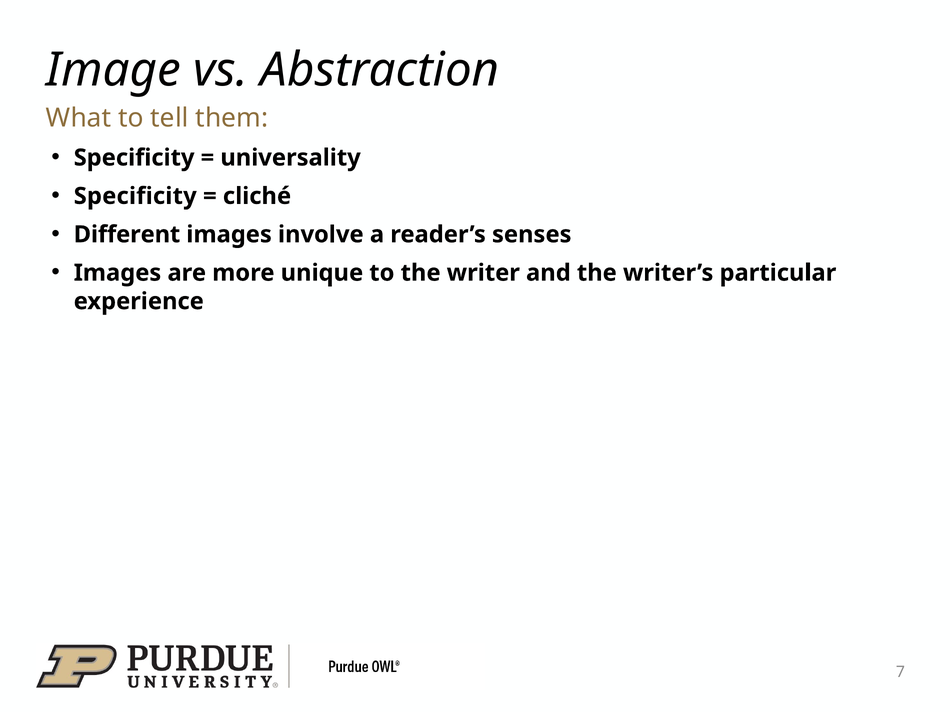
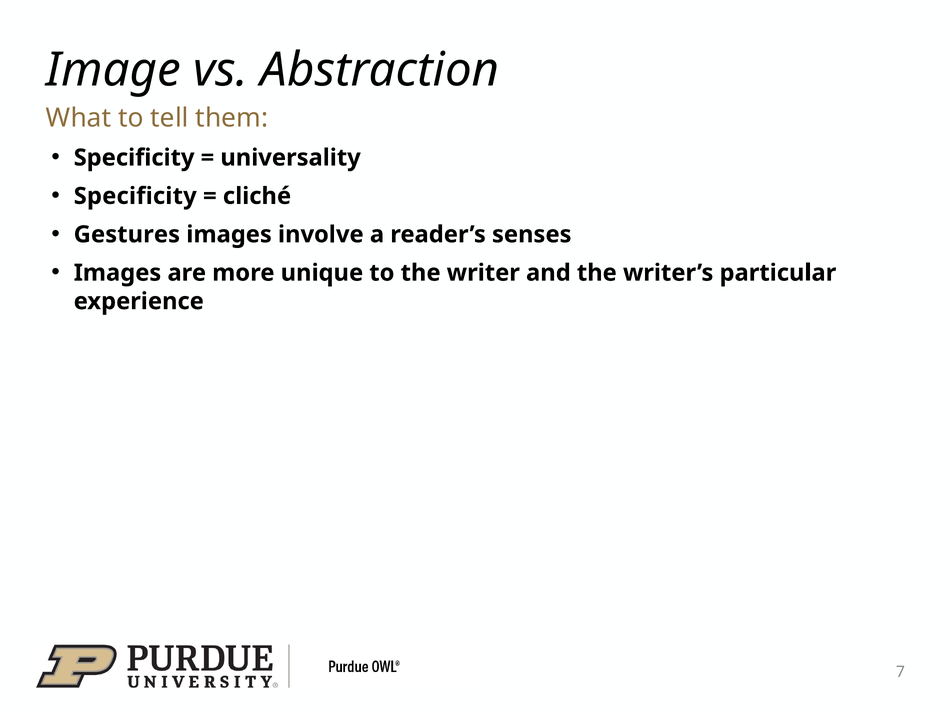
Different: Different -> Gestures
